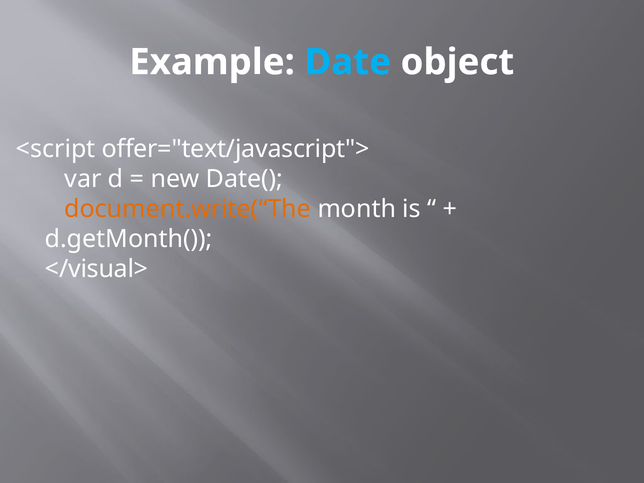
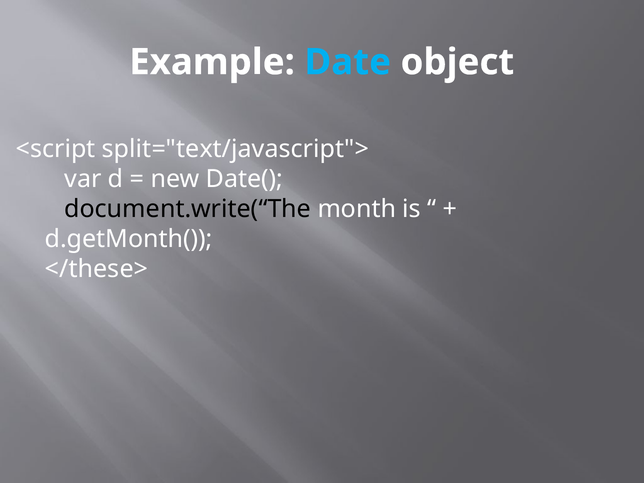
offer="text/javascript">: offer="text/javascript"> -> split="text/javascript">
document.write(“The colour: orange -> black
</visual>: </visual> -> </these>
